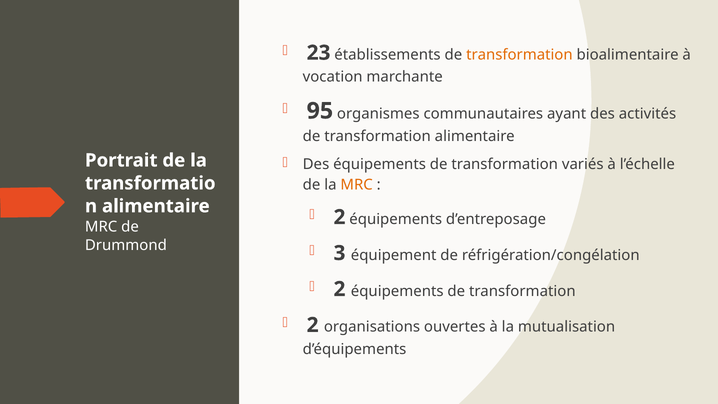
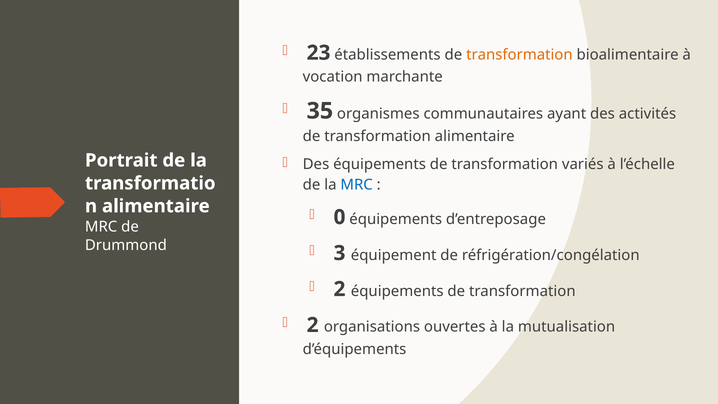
95: 95 -> 35
MRC at (357, 185) colour: orange -> blue
2 at (340, 217): 2 -> 0
